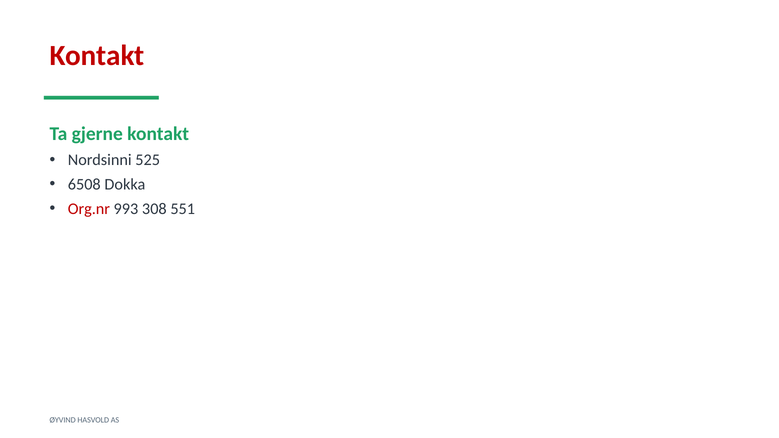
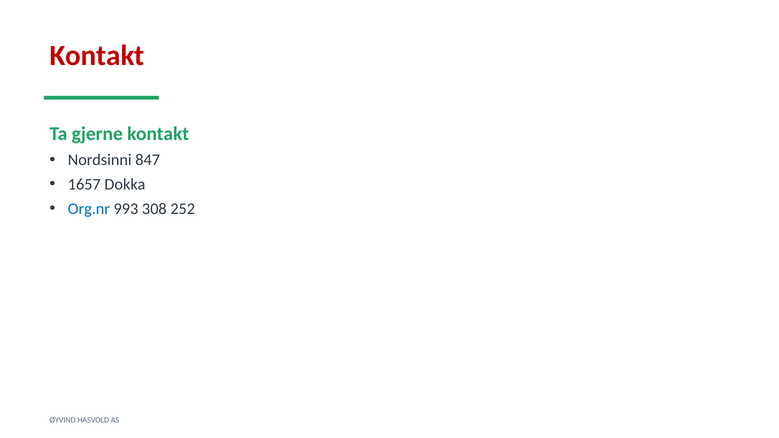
525: 525 -> 847
6508: 6508 -> 1657
Org.nr colour: red -> blue
551: 551 -> 252
